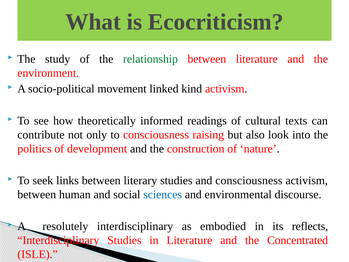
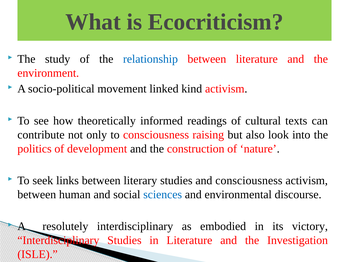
relationship colour: green -> blue
reflects: reflects -> victory
Concentrated: Concentrated -> Investigation
